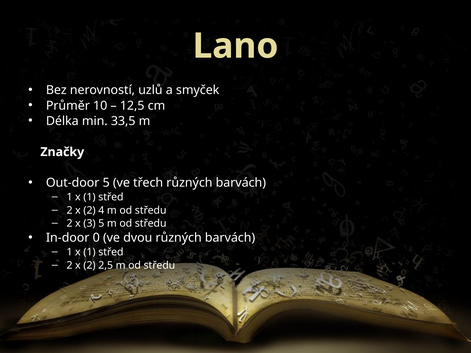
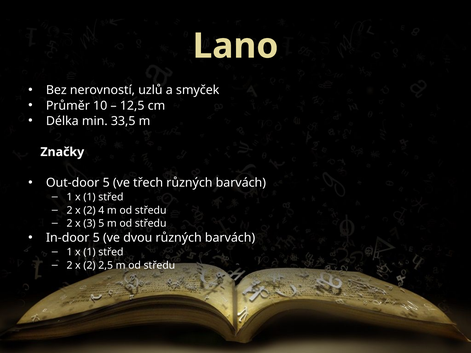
In-door 0: 0 -> 5
